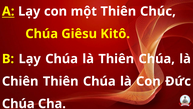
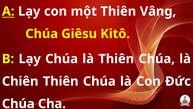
Chúc: Chúc -> Vâng
